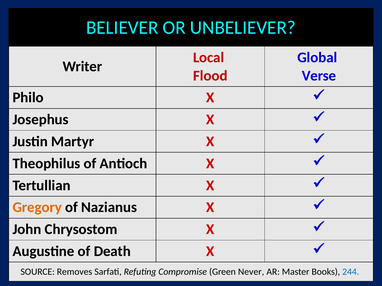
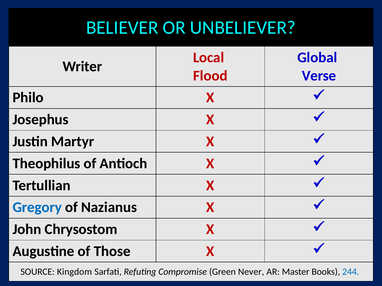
Gregory colour: orange -> blue
Death: Death -> Those
Removes: Removes -> Kingdom
